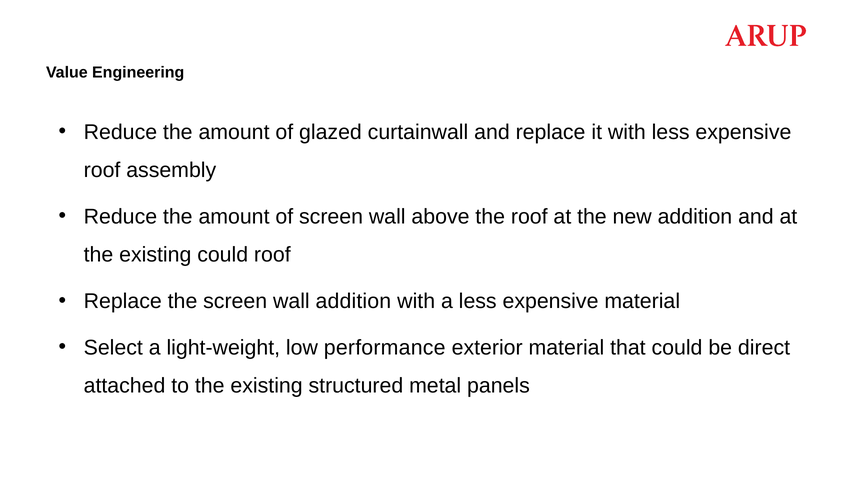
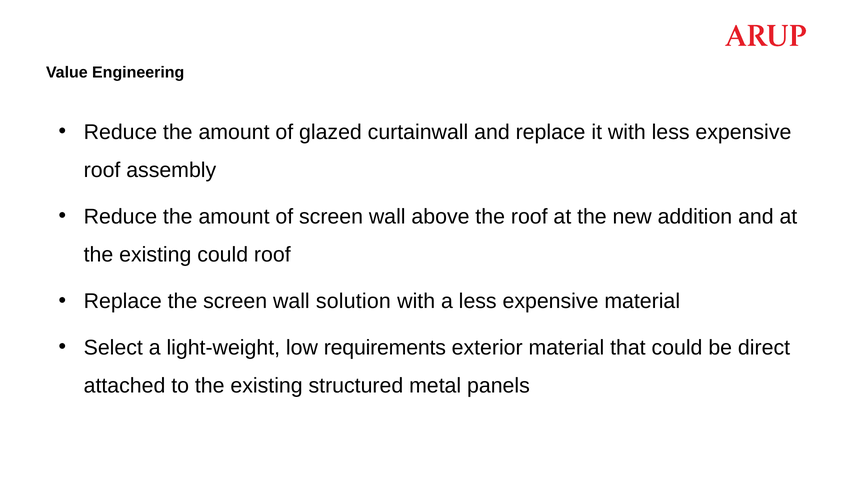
wall addition: addition -> solution
performance: performance -> requirements
